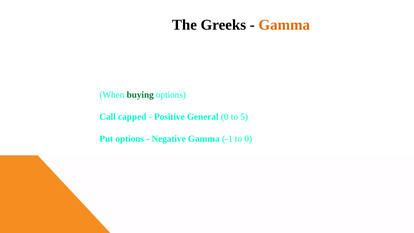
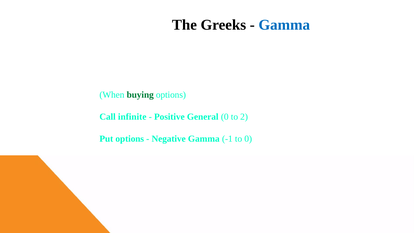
Gamma at (284, 25) colour: orange -> blue
capped: capped -> infinite
5: 5 -> 2
